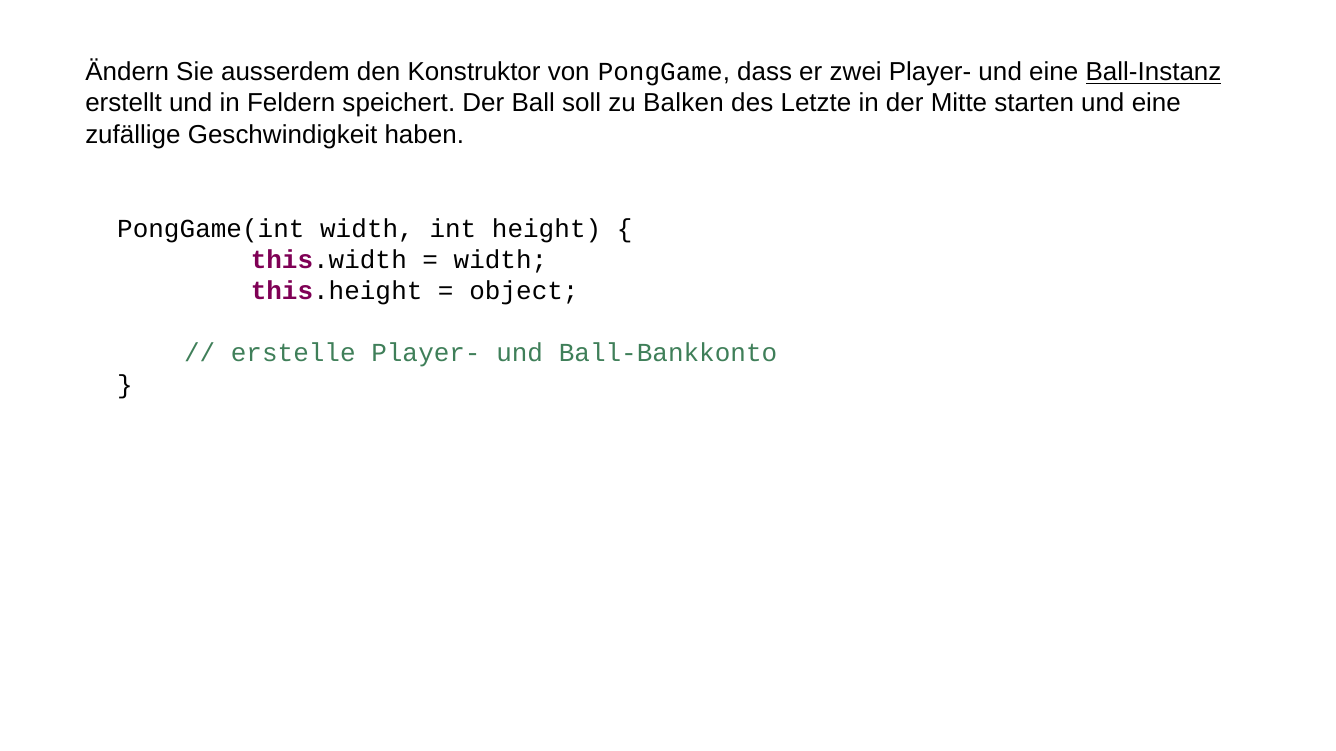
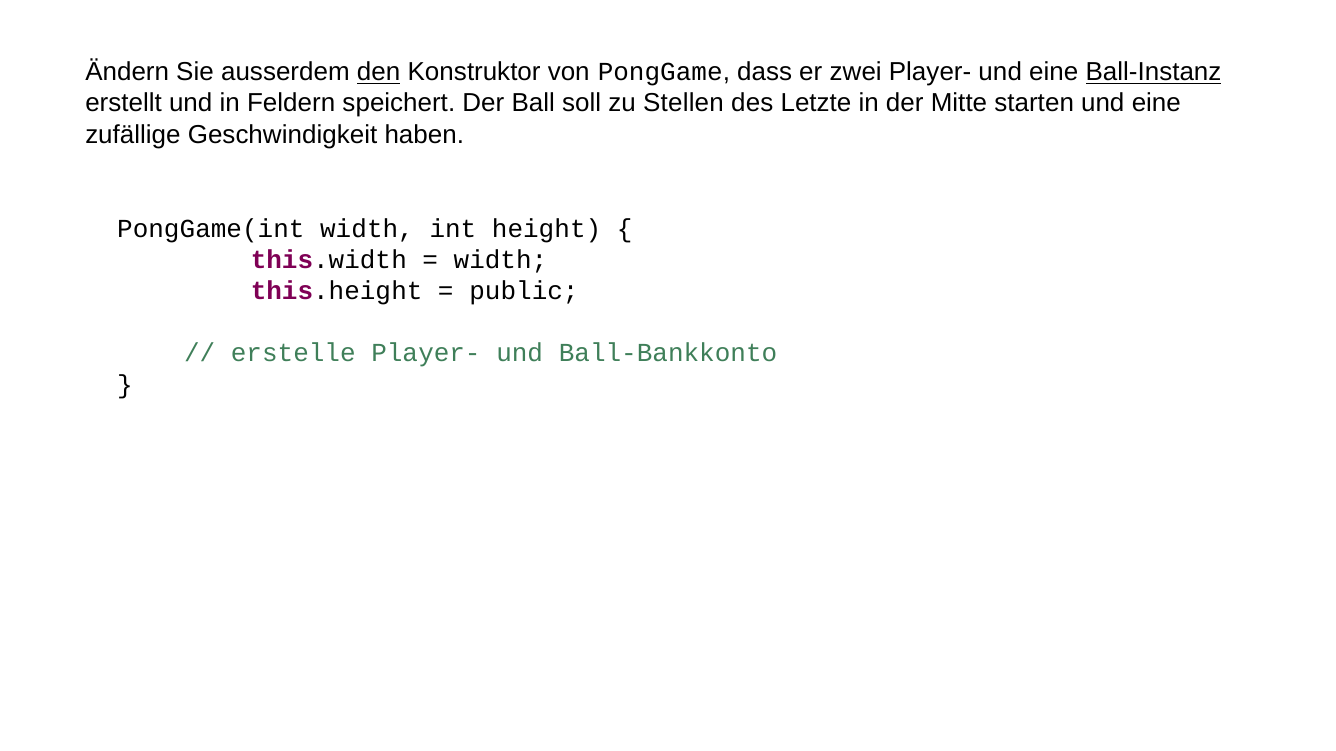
den underline: none -> present
Balken: Balken -> Stellen
object: object -> public
